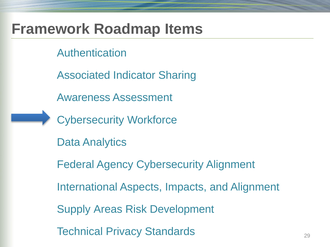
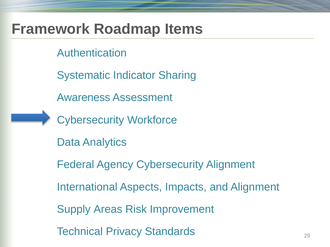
Associated: Associated -> Systematic
Development: Development -> Improvement
